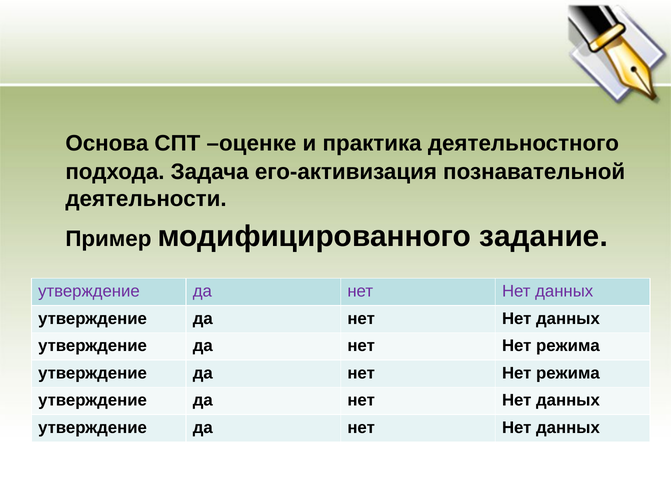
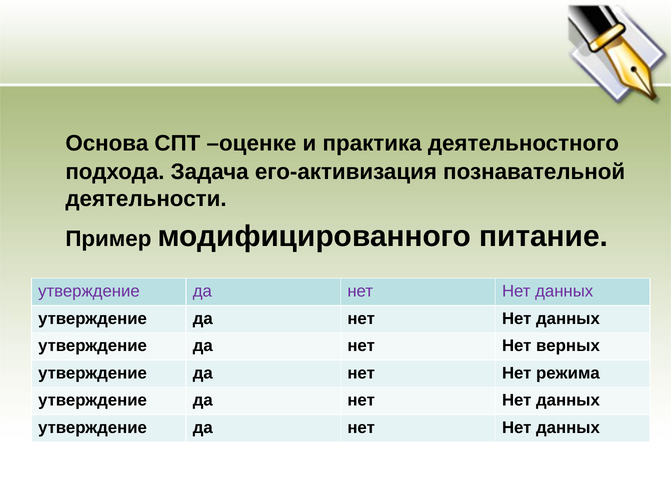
задание: задание -> питание
режима at (568, 345): режима -> верных
